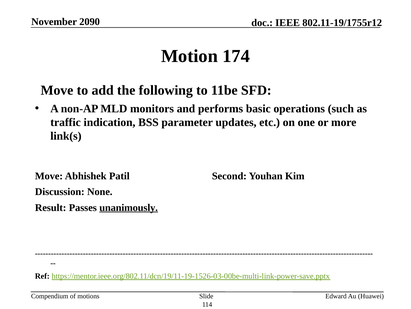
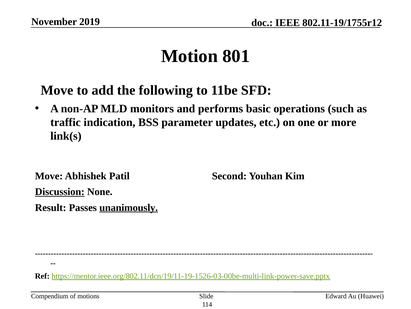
2090: 2090 -> 2019
174: 174 -> 801
Discussion underline: none -> present
